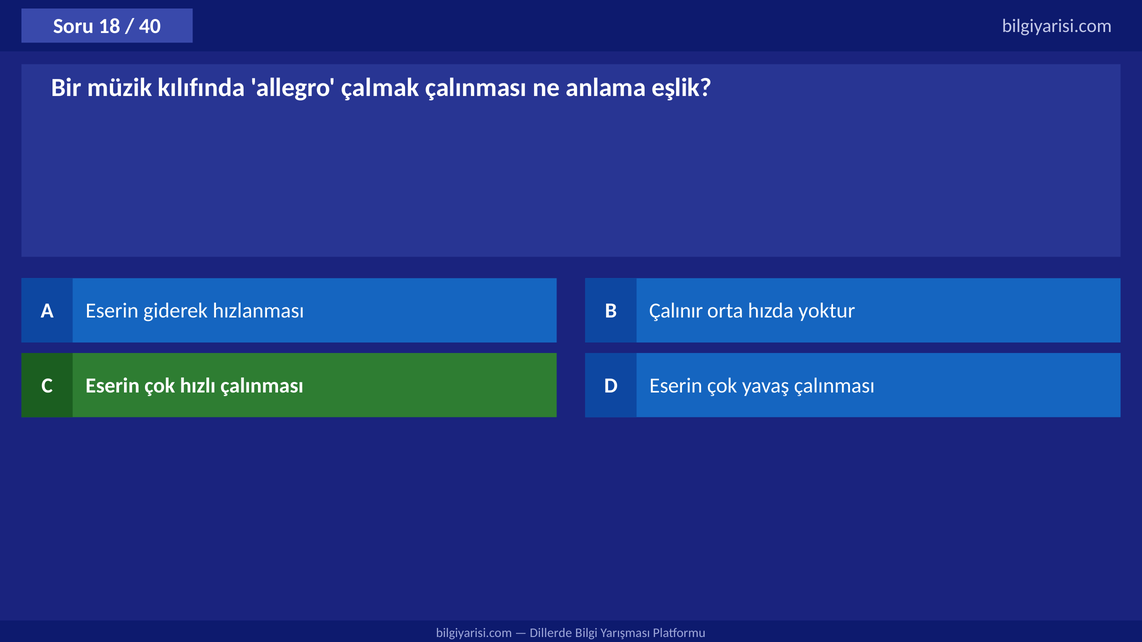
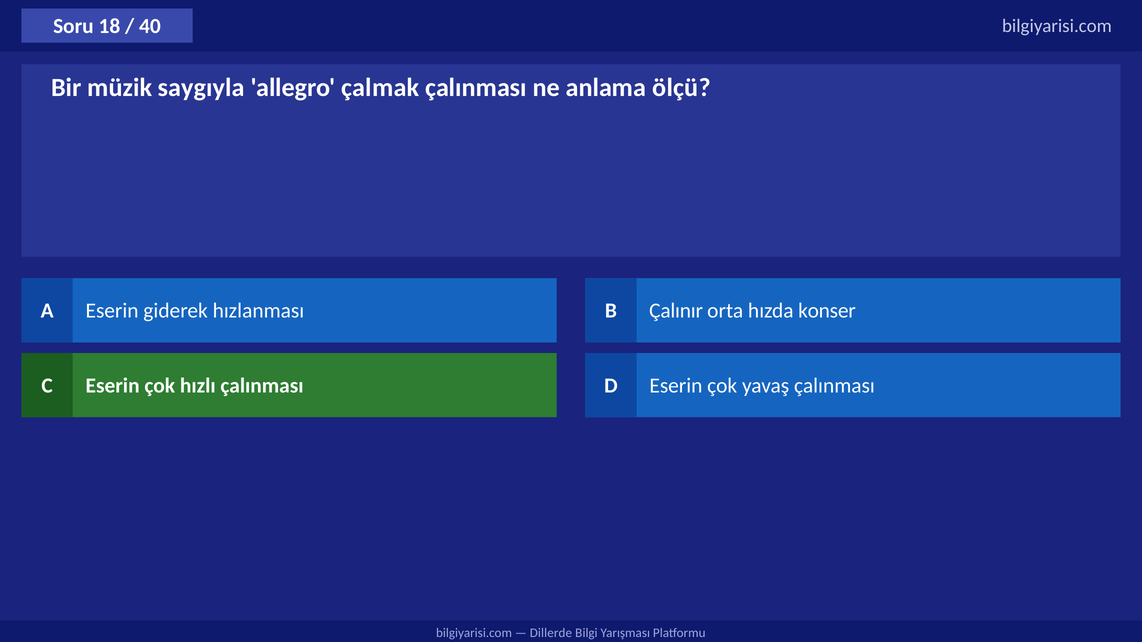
kılıfında: kılıfında -> saygıyla
eşlik: eşlik -> ölçü
yoktur: yoktur -> konser
